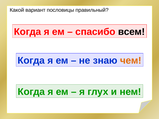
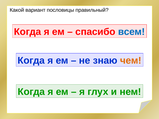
всем colour: black -> blue
